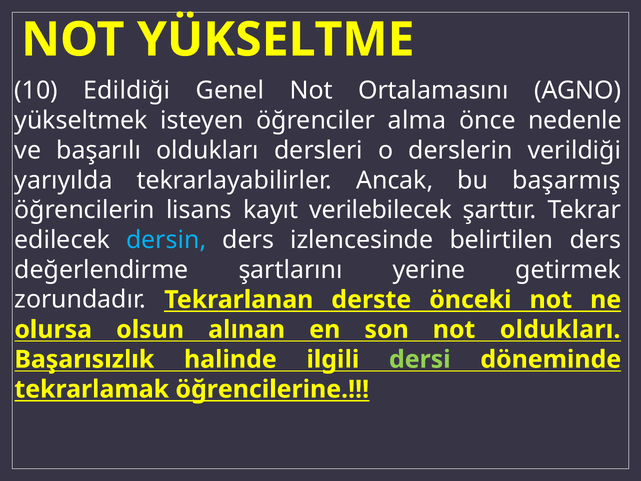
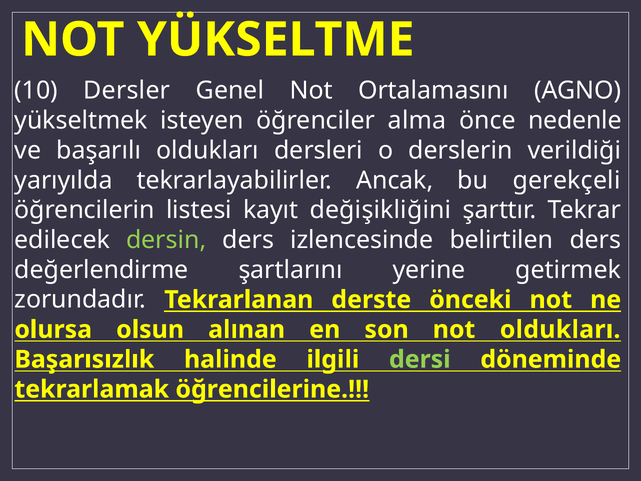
Edildiği: Edildiği -> Dersler
başarmış: başarmış -> gerekçeli
lisans: lisans -> listesi
verilebilecek: verilebilecek -> değişikliğini
dersin colour: light blue -> light green
